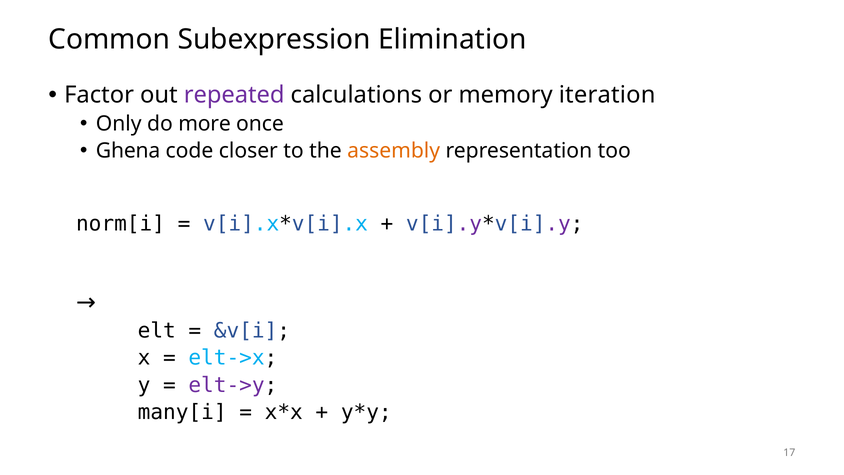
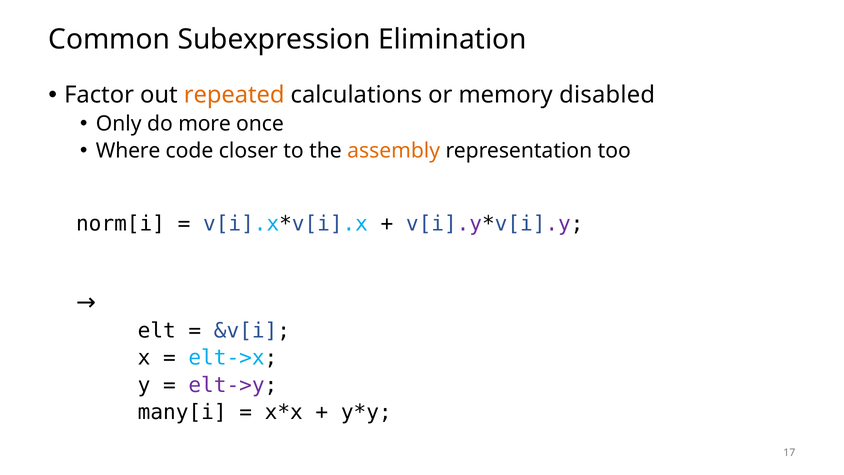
repeated colour: purple -> orange
iteration: iteration -> disabled
Ghena: Ghena -> Where
